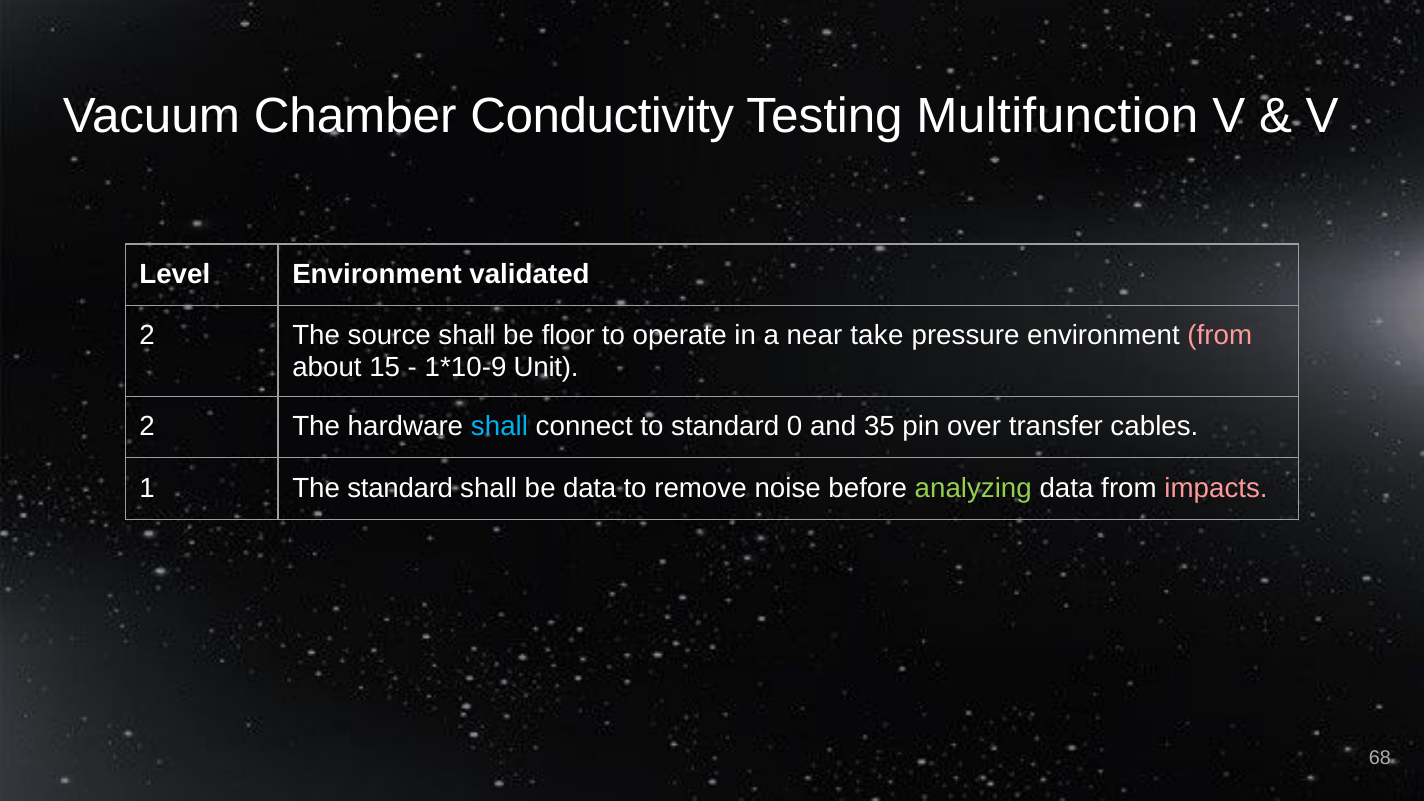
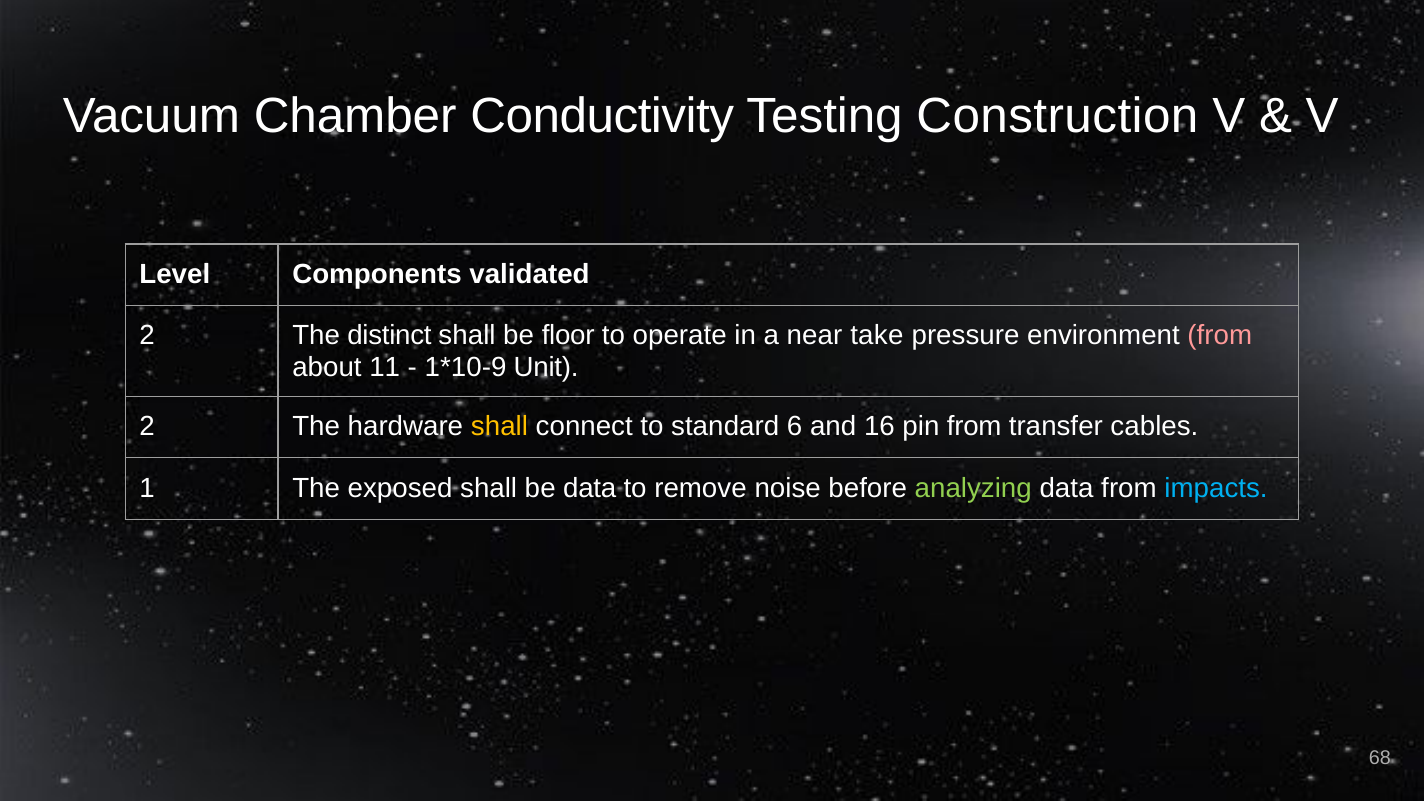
Multifunction: Multifunction -> Construction
Level Environment: Environment -> Components
source: source -> distinct
15: 15 -> 11
shall at (499, 426) colour: light blue -> yellow
0: 0 -> 6
35: 35 -> 16
pin over: over -> from
The standard: standard -> exposed
impacts colour: pink -> light blue
